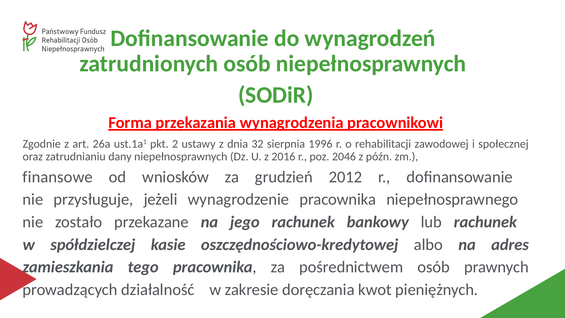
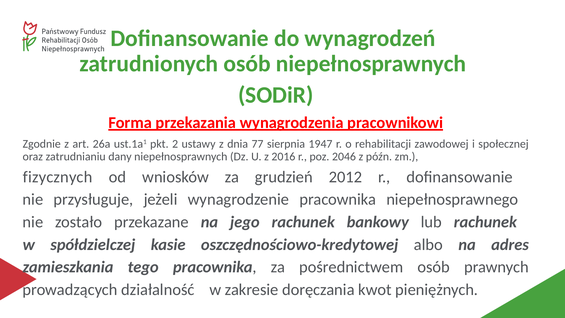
32: 32 -> 77
1996: 1996 -> 1947
finansowe: finansowe -> fizycznych
